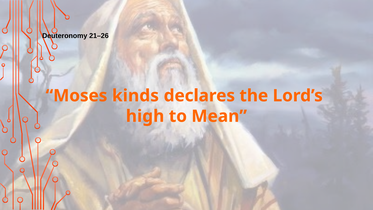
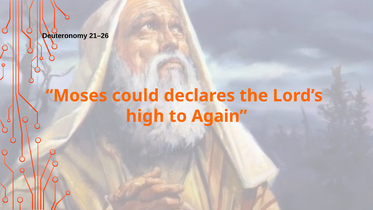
kinds: kinds -> could
Mean: Mean -> Again
